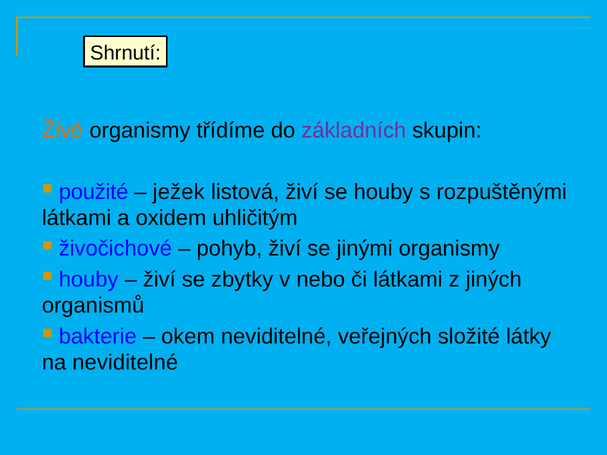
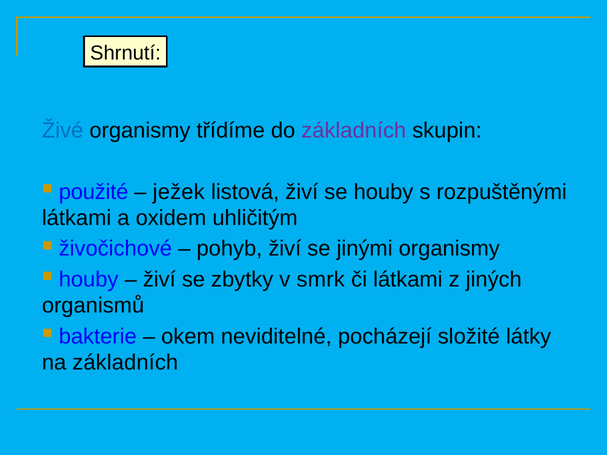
Živé colour: orange -> blue
nebo: nebo -> smrk
veřejných: veřejných -> pocházejí
na neviditelné: neviditelné -> základních
